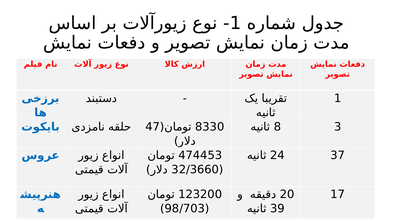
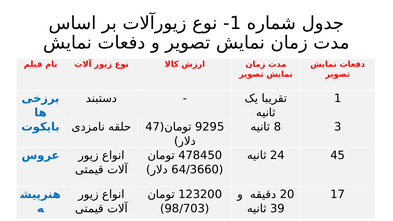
8330: 8330 -> 9295
474453: 474453 -> 478450
37: 37 -> 45
32/3660: 32/3660 -> 64/3660
